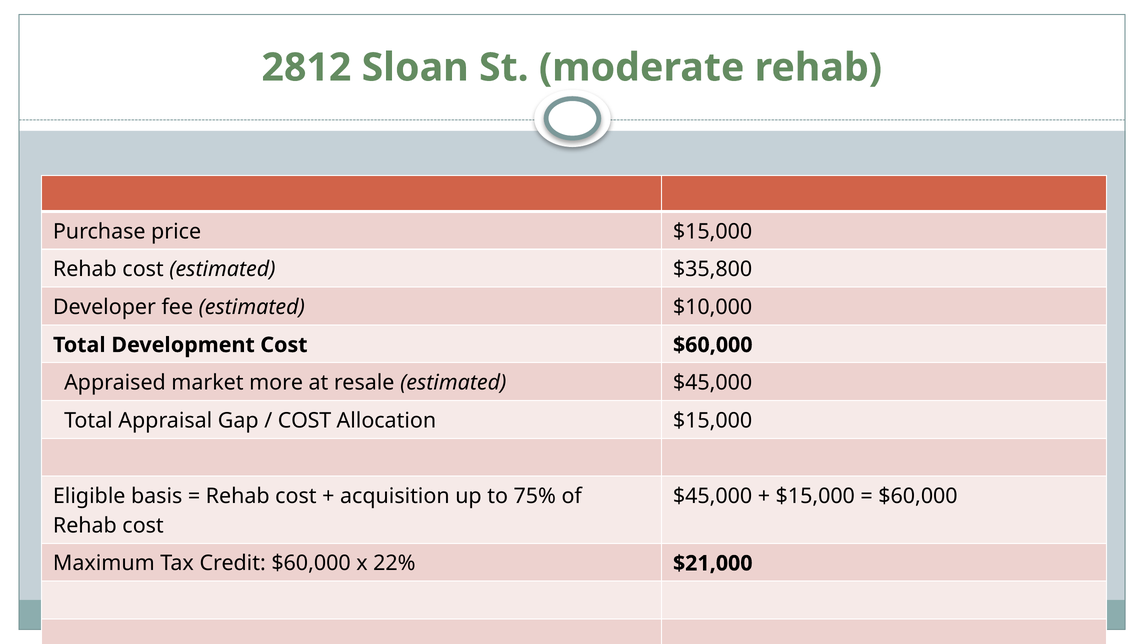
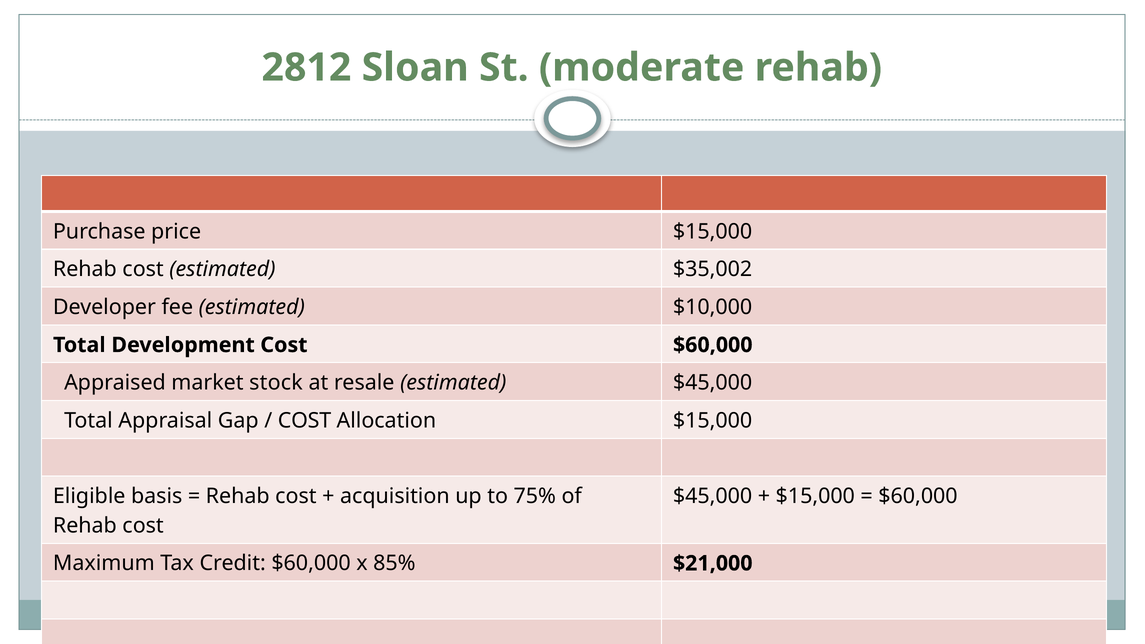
$35,800: $35,800 -> $35,002
more: more -> stock
22%: 22% -> 85%
